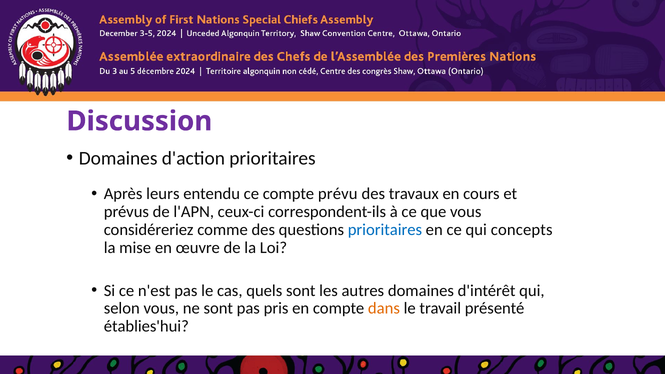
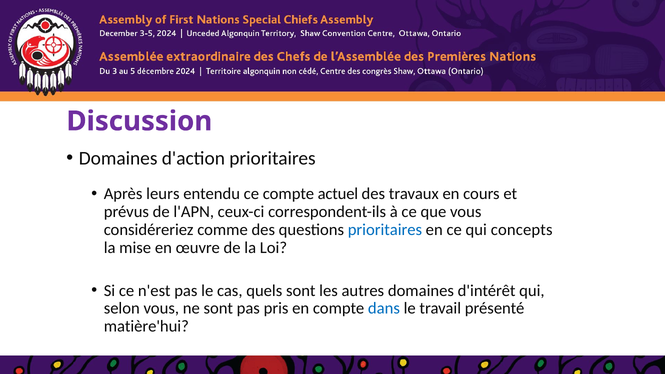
prévu: prévu -> actuel
dans colour: orange -> blue
établies'hui: établies'hui -> matière'hui
